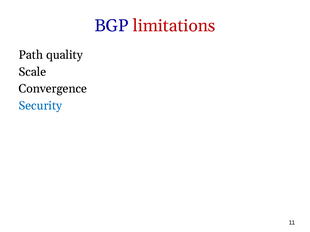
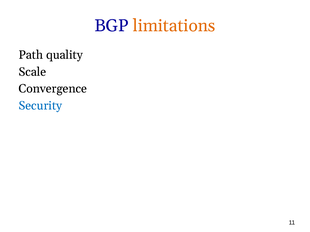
limitations colour: red -> orange
